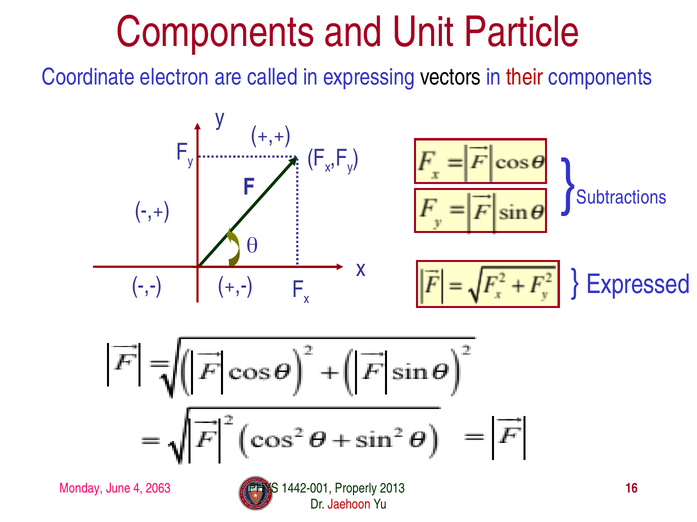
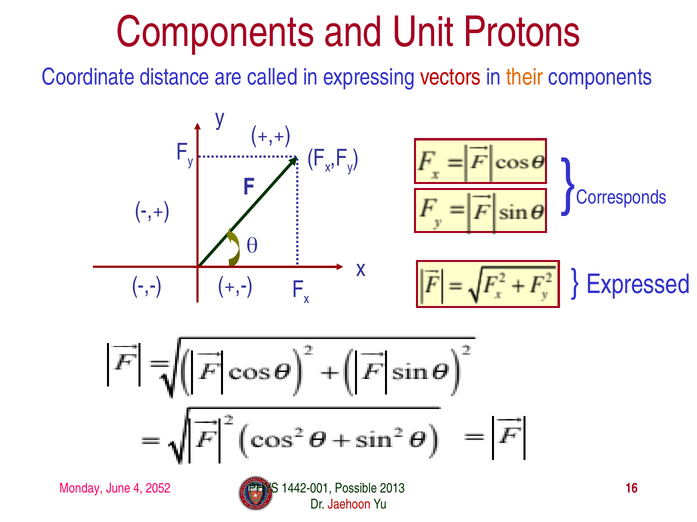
Particle: Particle -> Protons
electron: electron -> distance
vectors colour: black -> red
their colour: red -> orange
Subtractions: Subtractions -> Corresponds
2063: 2063 -> 2052
Properly: Properly -> Possible
